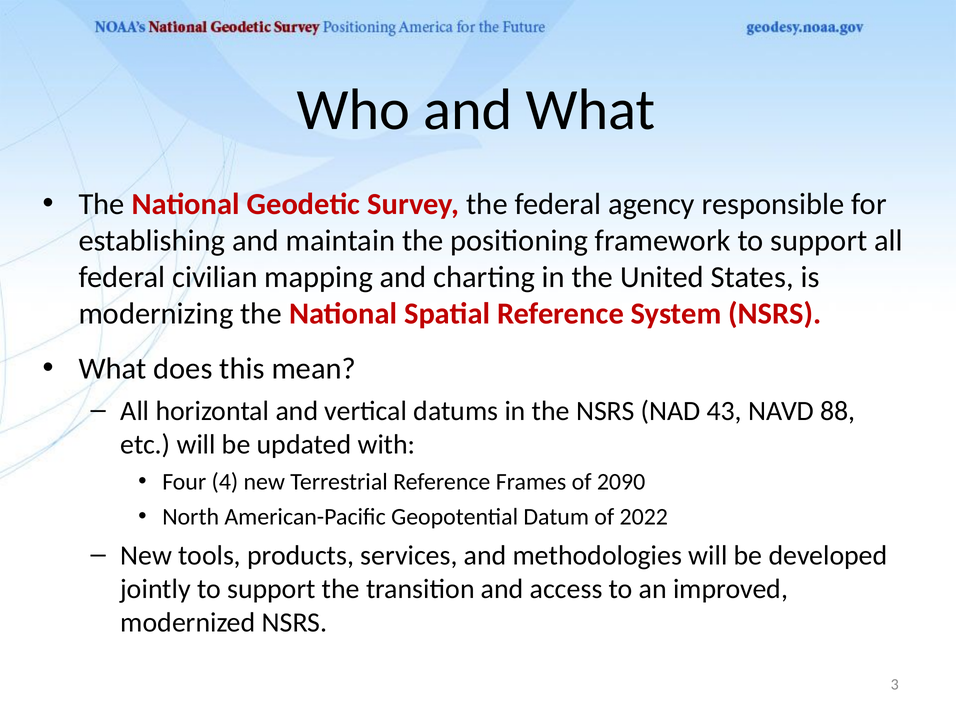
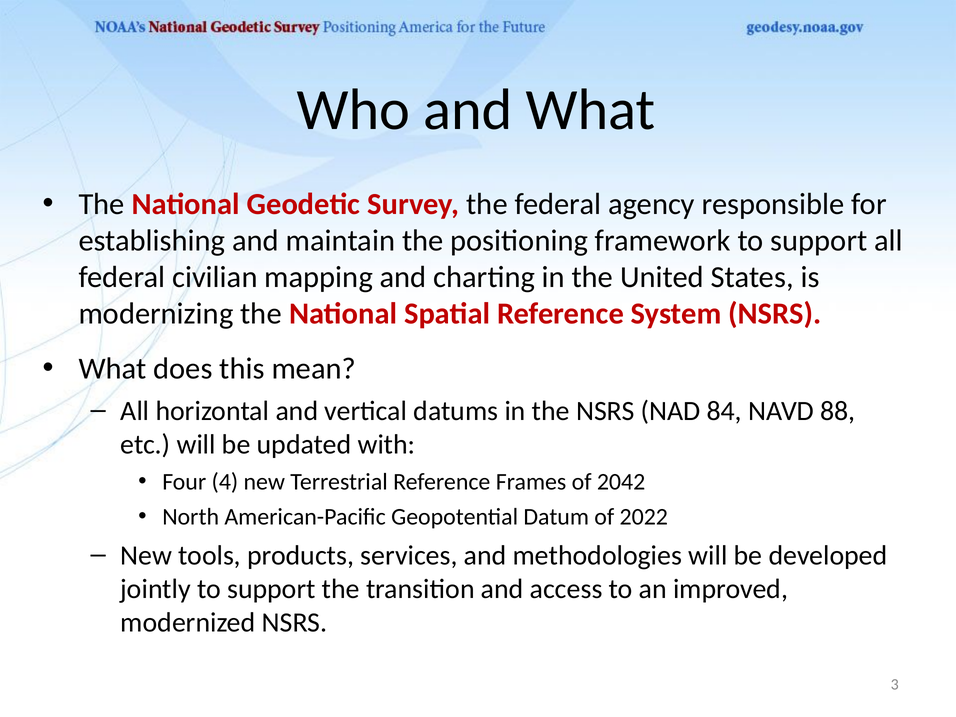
43: 43 -> 84
2090: 2090 -> 2042
